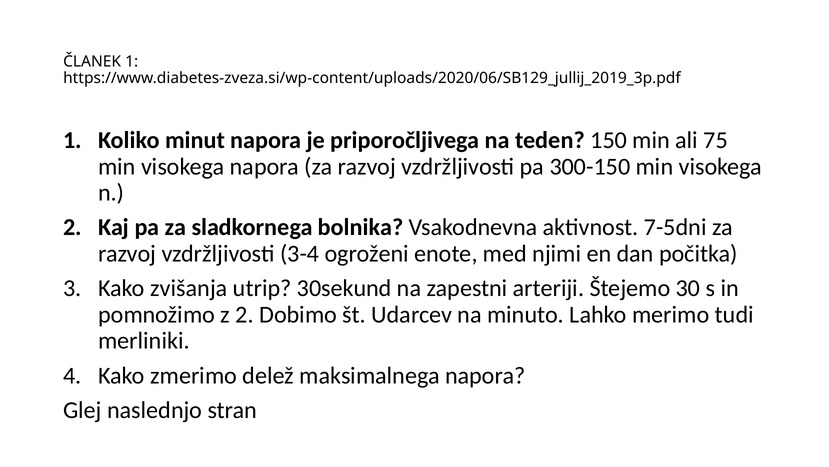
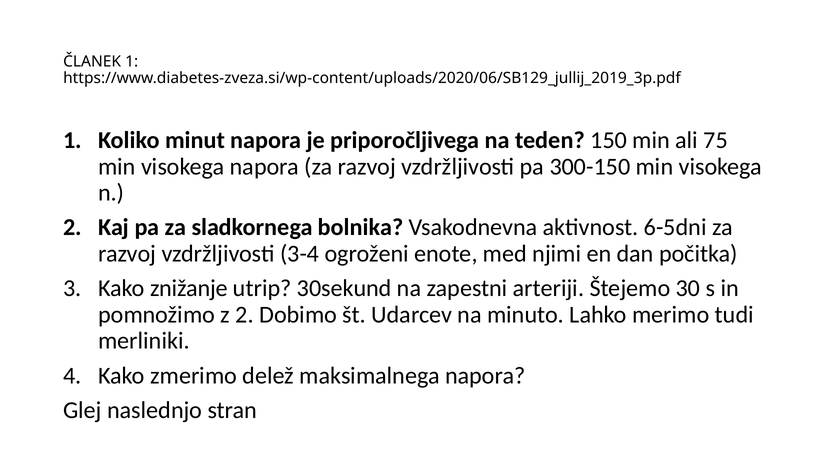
7-5dni: 7-5dni -> 6-5dni
zvišanja: zvišanja -> znižanje
